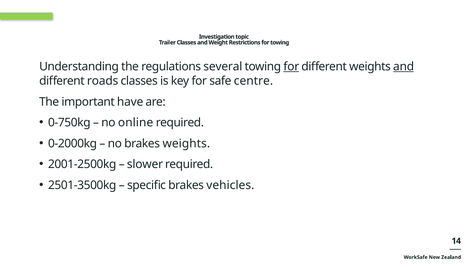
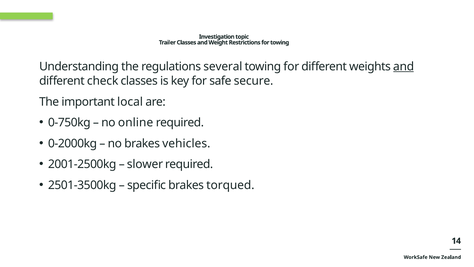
for at (291, 67) underline: present -> none
roads: roads -> check
centre: centre -> secure
have: have -> local
brakes weights: weights -> vehicles
vehicles: vehicles -> torqued
